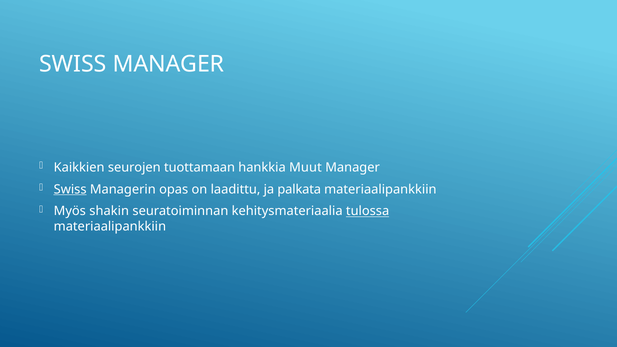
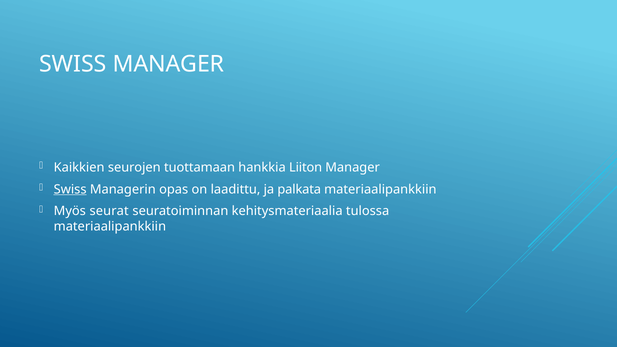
Muut: Muut -> Liiton
shakin: shakin -> seurat
tulossa underline: present -> none
